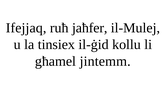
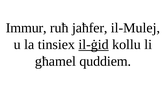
Ifejjaq: Ifejjaq -> Immur
il-ġid underline: none -> present
jintemm: jintemm -> quddiem
